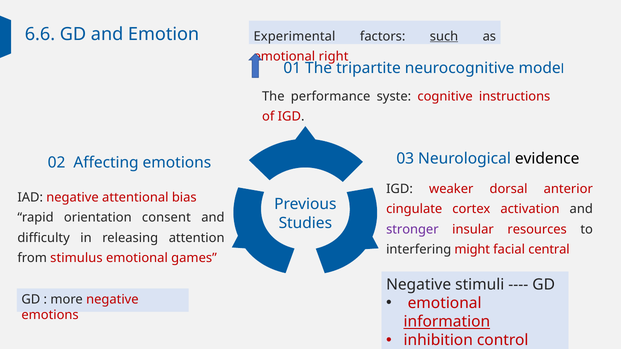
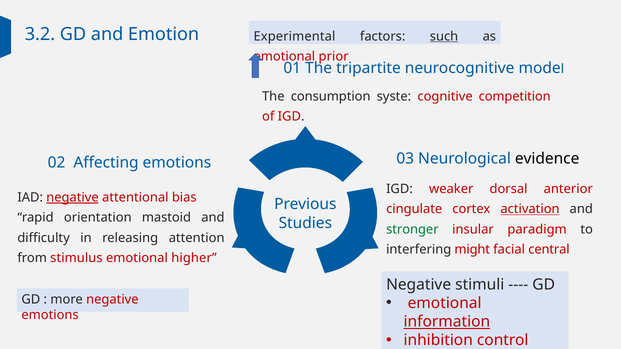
6.6: 6.6 -> 3.2
right: right -> prior
performance: performance -> consumption
instructions: instructions -> competition
negative at (72, 198) underline: none -> present
activation underline: none -> present
consent: consent -> mastoid
stronger colour: purple -> green
resources: resources -> paradigm
games: games -> higher
